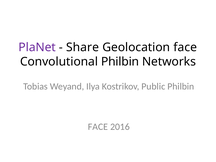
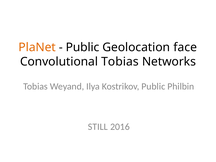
PlaNet colour: purple -> orange
Share at (82, 47): Share -> Public
Convolutional Philbin: Philbin -> Tobias
FACE at (98, 127): FACE -> STILL
